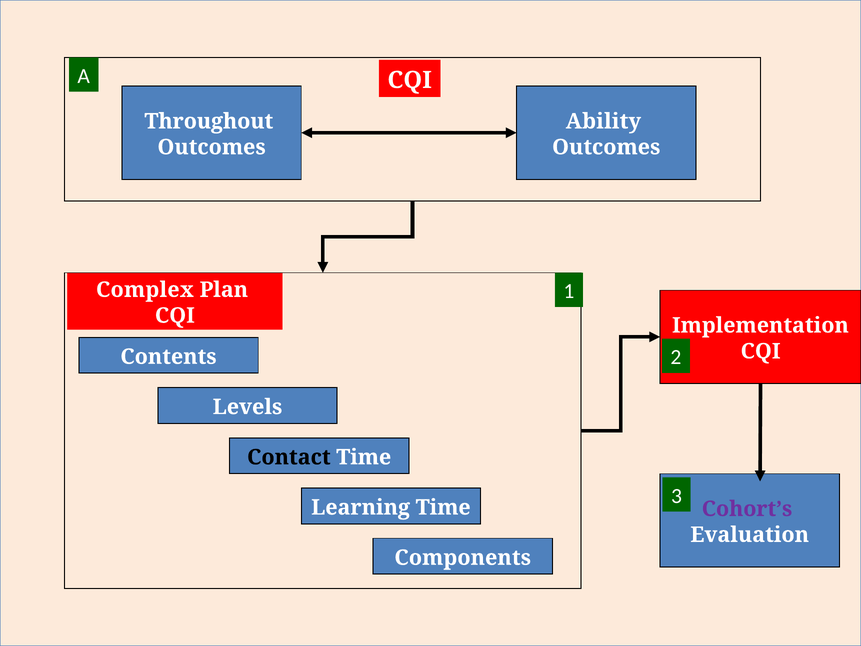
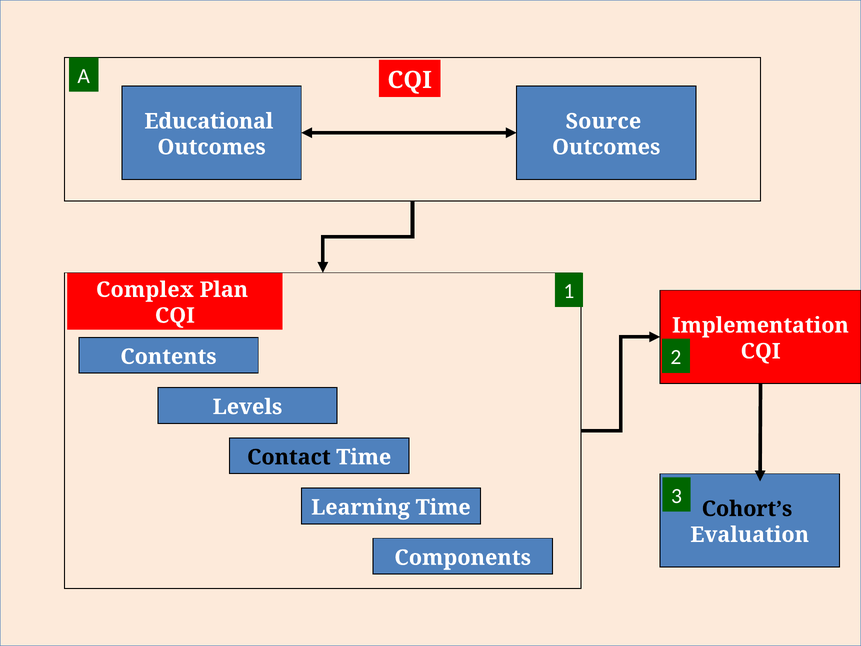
Throughout: Throughout -> Educational
Ability: Ability -> Source
Cohort’s colour: purple -> black
